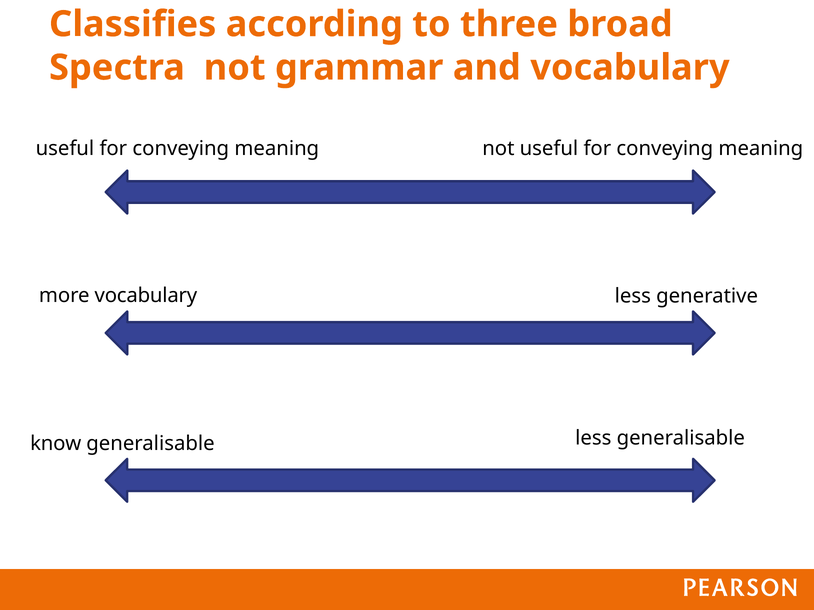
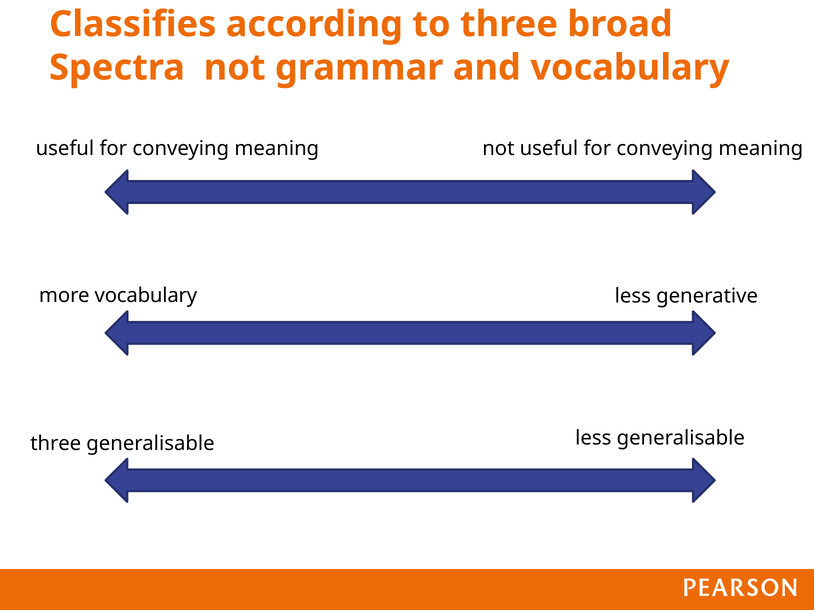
know at (56, 444): know -> three
